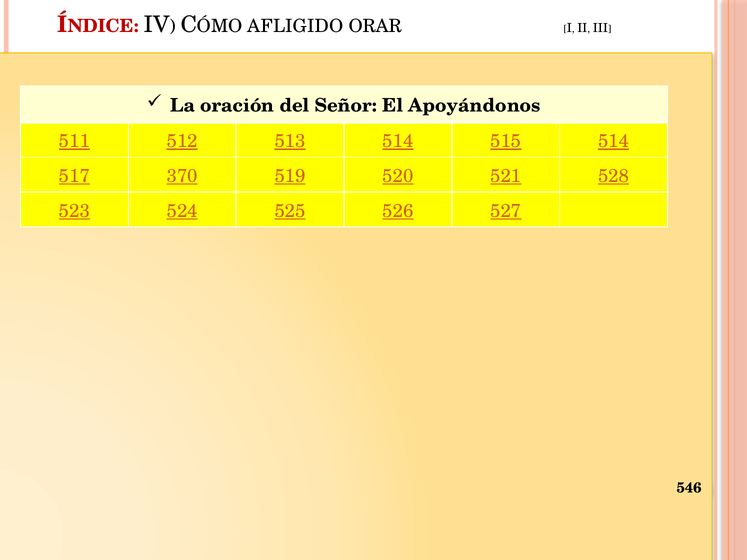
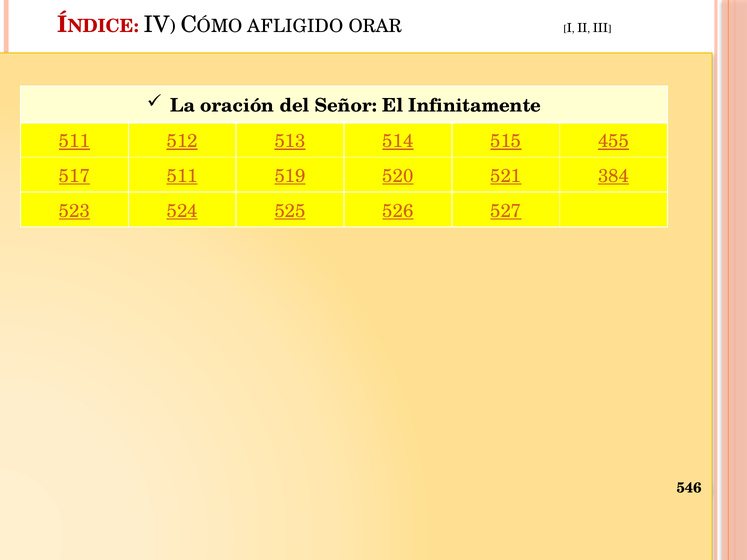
Apoyándonos: Apoyándonos -> Infinitamente
515 514: 514 -> 455
517 370: 370 -> 511
528: 528 -> 384
